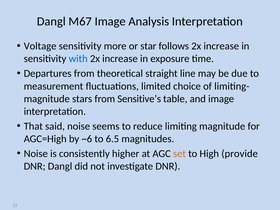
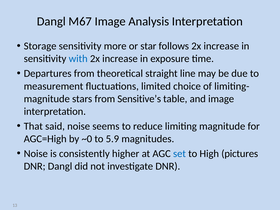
Voltage: Voltage -> Storage
~6: ~6 -> ~0
6.5: 6.5 -> 5.9
set colour: orange -> blue
provide: provide -> pictures
